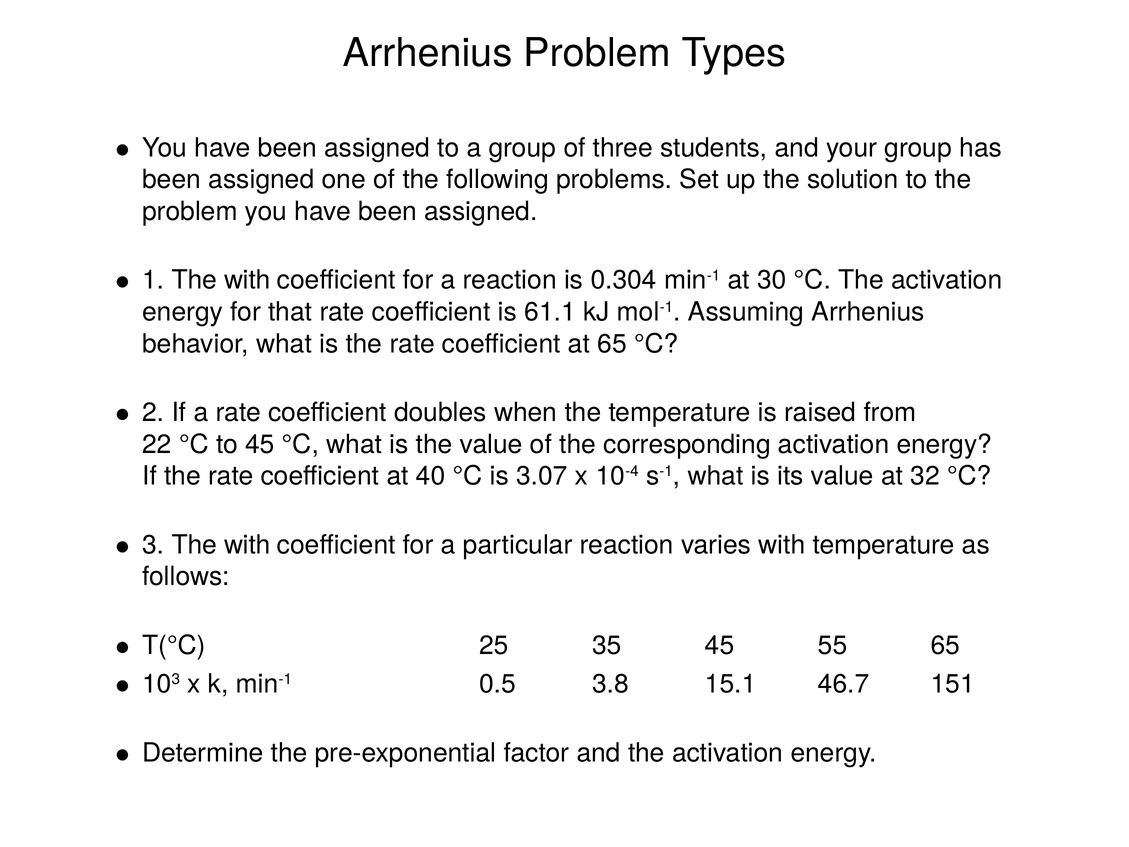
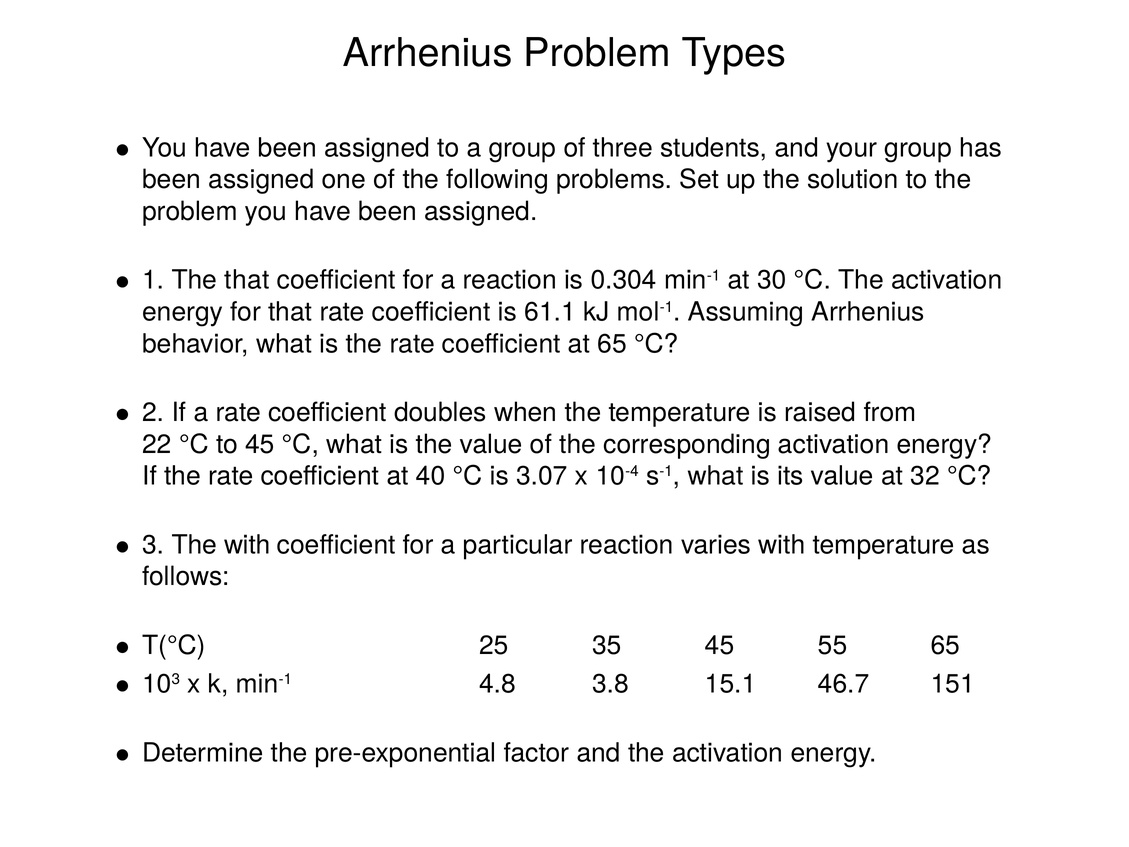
1 The with: with -> that
0.5: 0.5 -> 4.8
